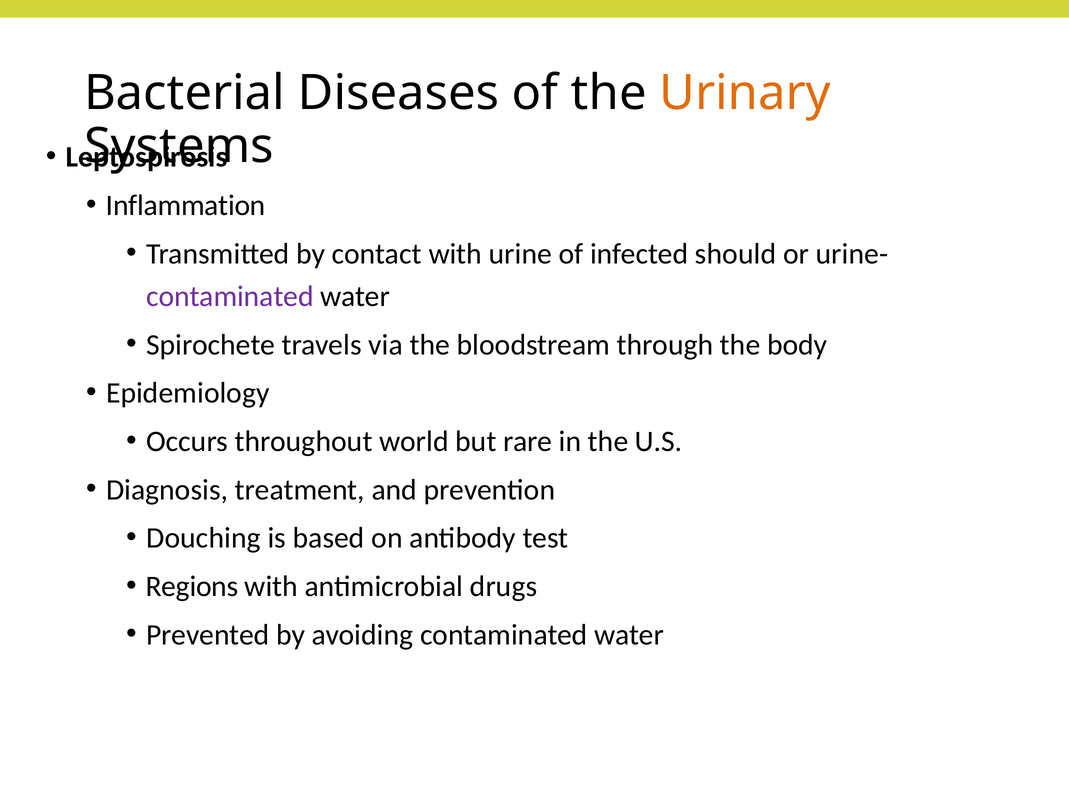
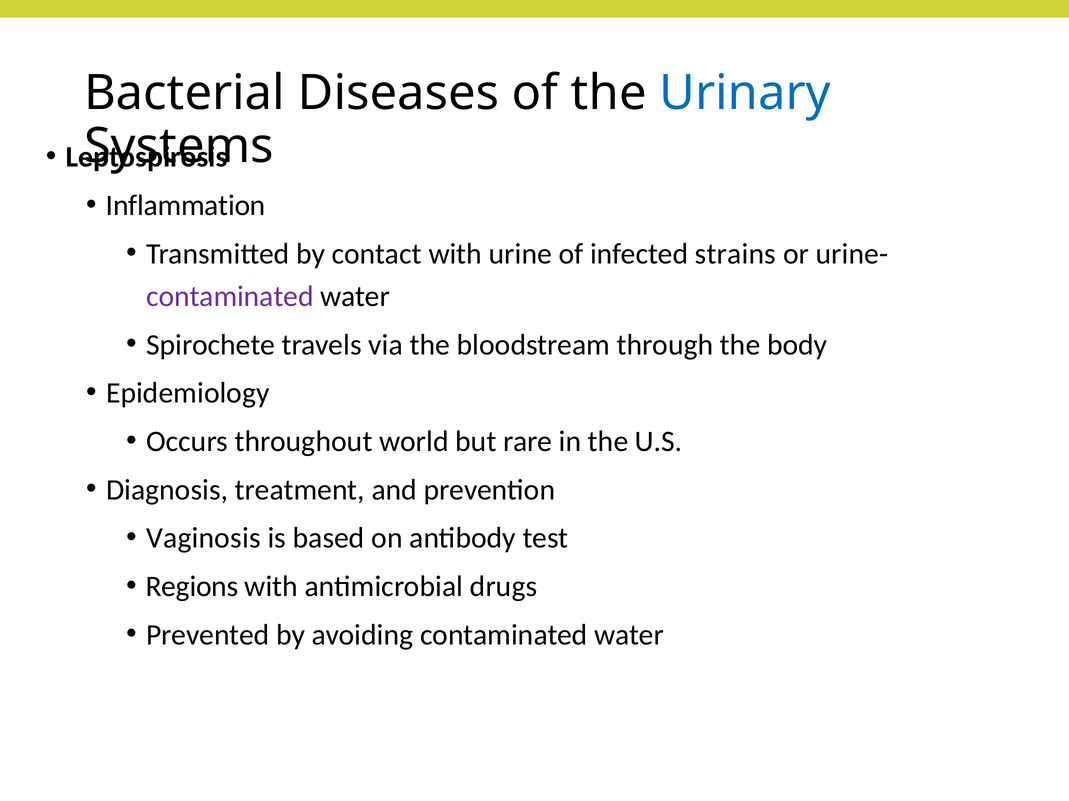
Urinary colour: orange -> blue
should: should -> strains
Douching: Douching -> Vaginosis
